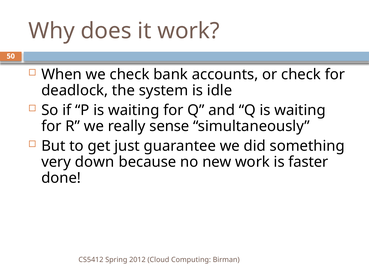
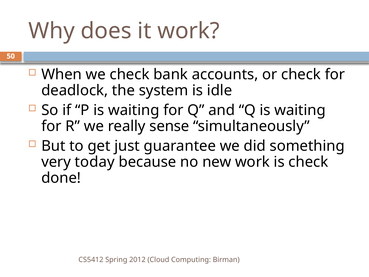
down: down -> today
is faster: faster -> check
